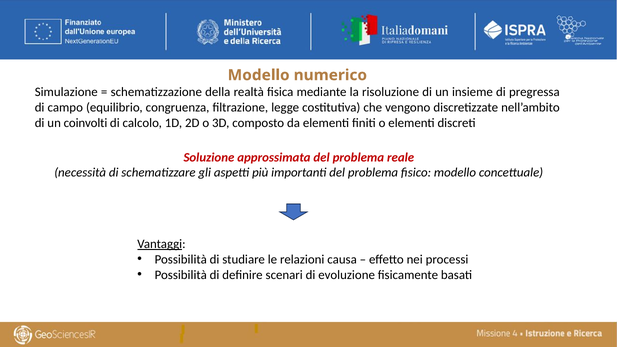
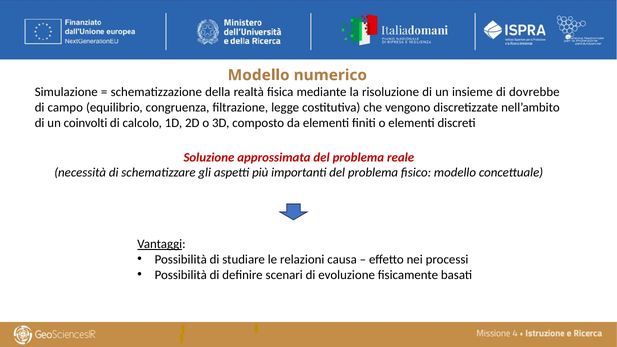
pregressa: pregressa -> dovrebbe
